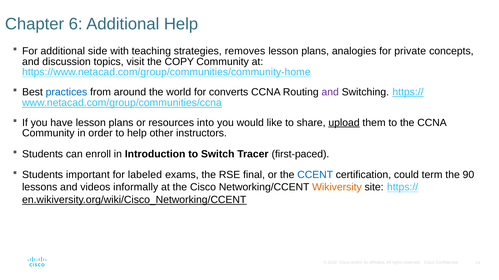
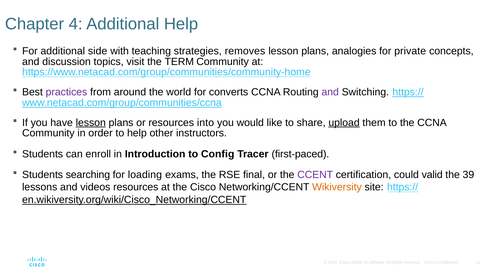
6: 6 -> 4
COPY: COPY -> TERM
practices colour: blue -> purple
lesson at (91, 123) underline: none -> present
Switch: Switch -> Config
important: important -> searching
labeled: labeled -> loading
CCENT colour: blue -> purple
term: term -> valid
90: 90 -> 39
videos informally: informally -> resources
